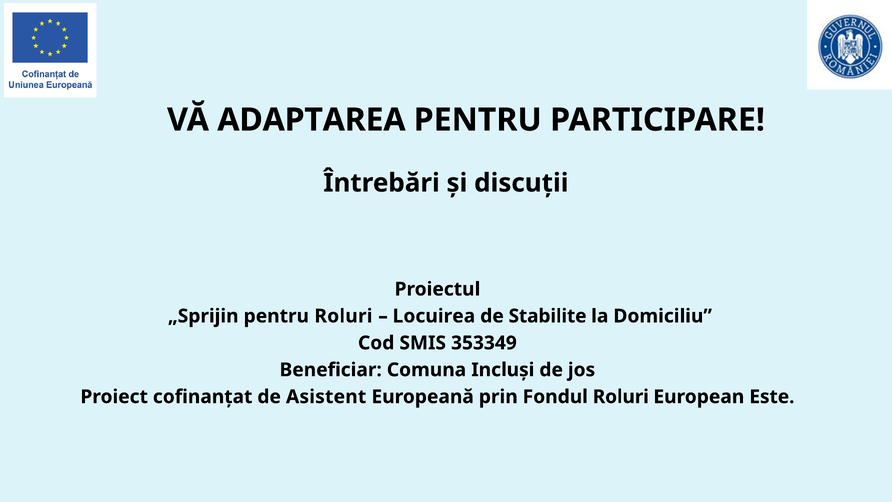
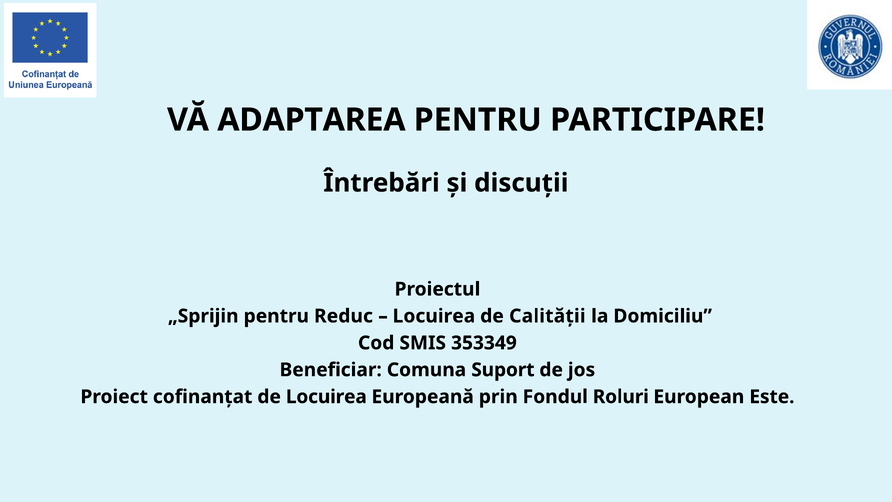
pentru Roluri: Roluri -> Reduc
Stabilite: Stabilite -> Calității
Incluși: Incluși -> Suport
de Asistent: Asistent -> Locuirea
